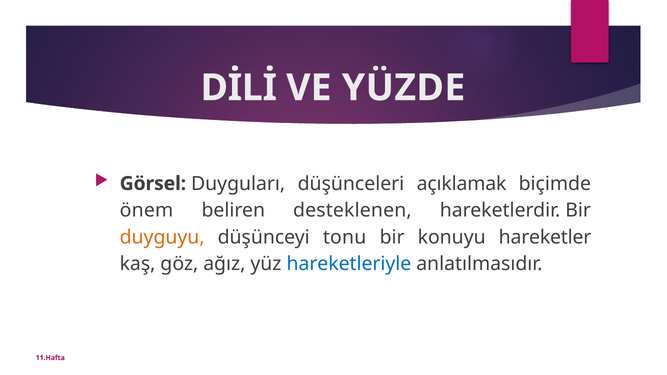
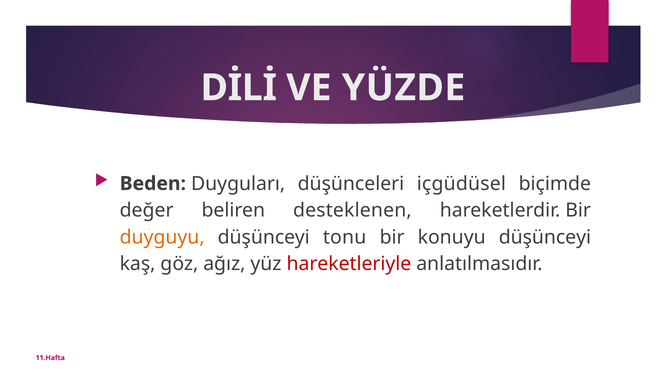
Görsel: Görsel -> Beden
açıklamak: açıklamak -> içgüdüsel
önem: önem -> değer
konuyu hareketler: hareketler -> düşünceyi
hareketleriyle colour: blue -> red
